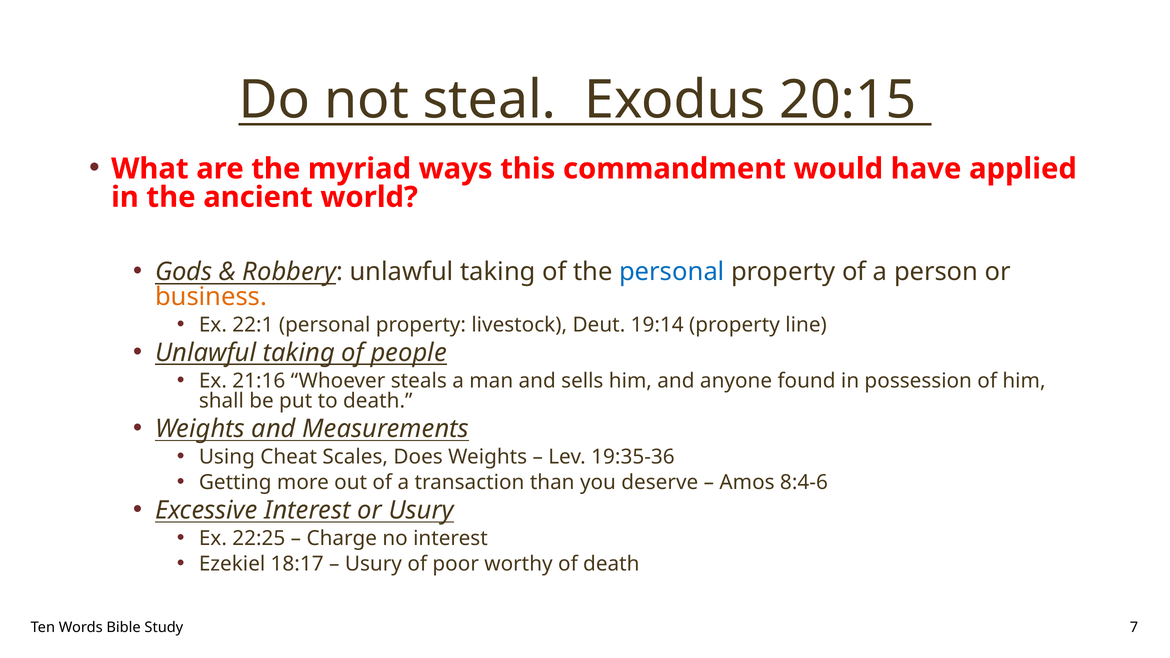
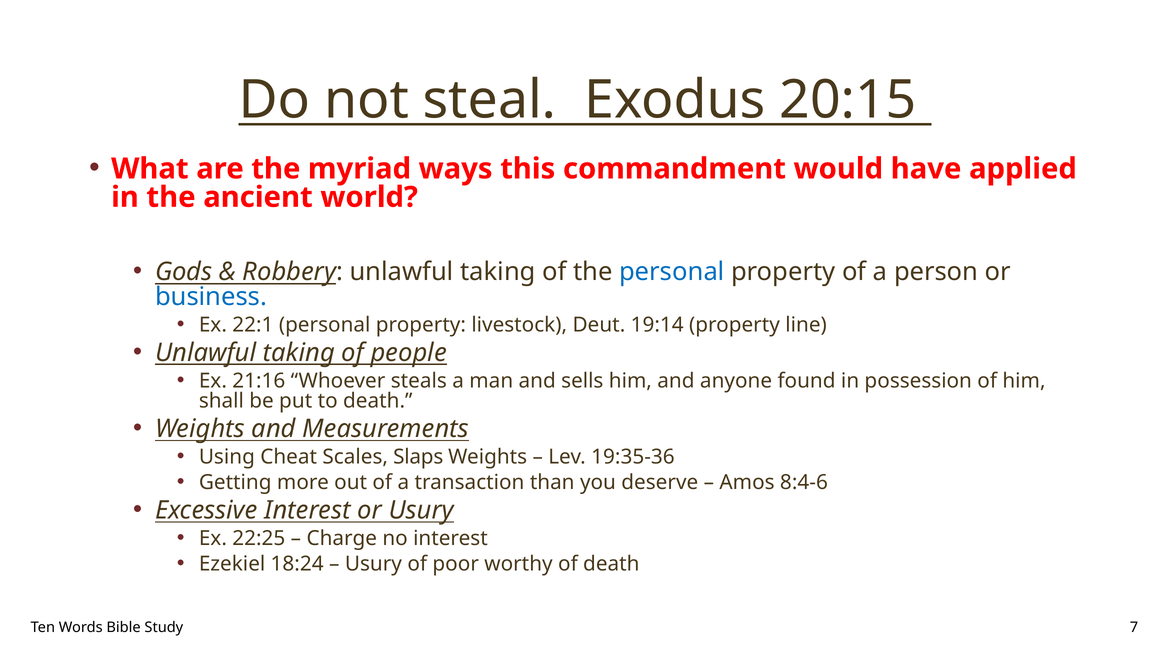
business colour: orange -> blue
Does: Does -> Slaps
18:17: 18:17 -> 18:24
